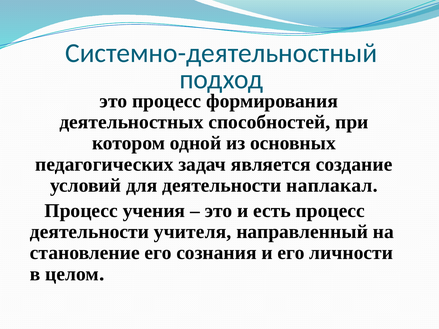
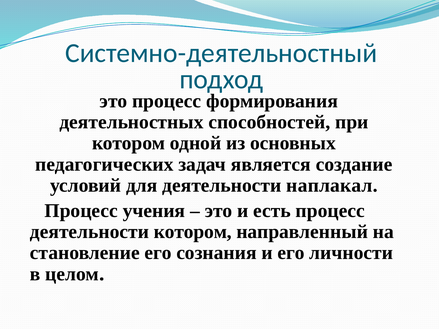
деятельности учителя: учителя -> котором
